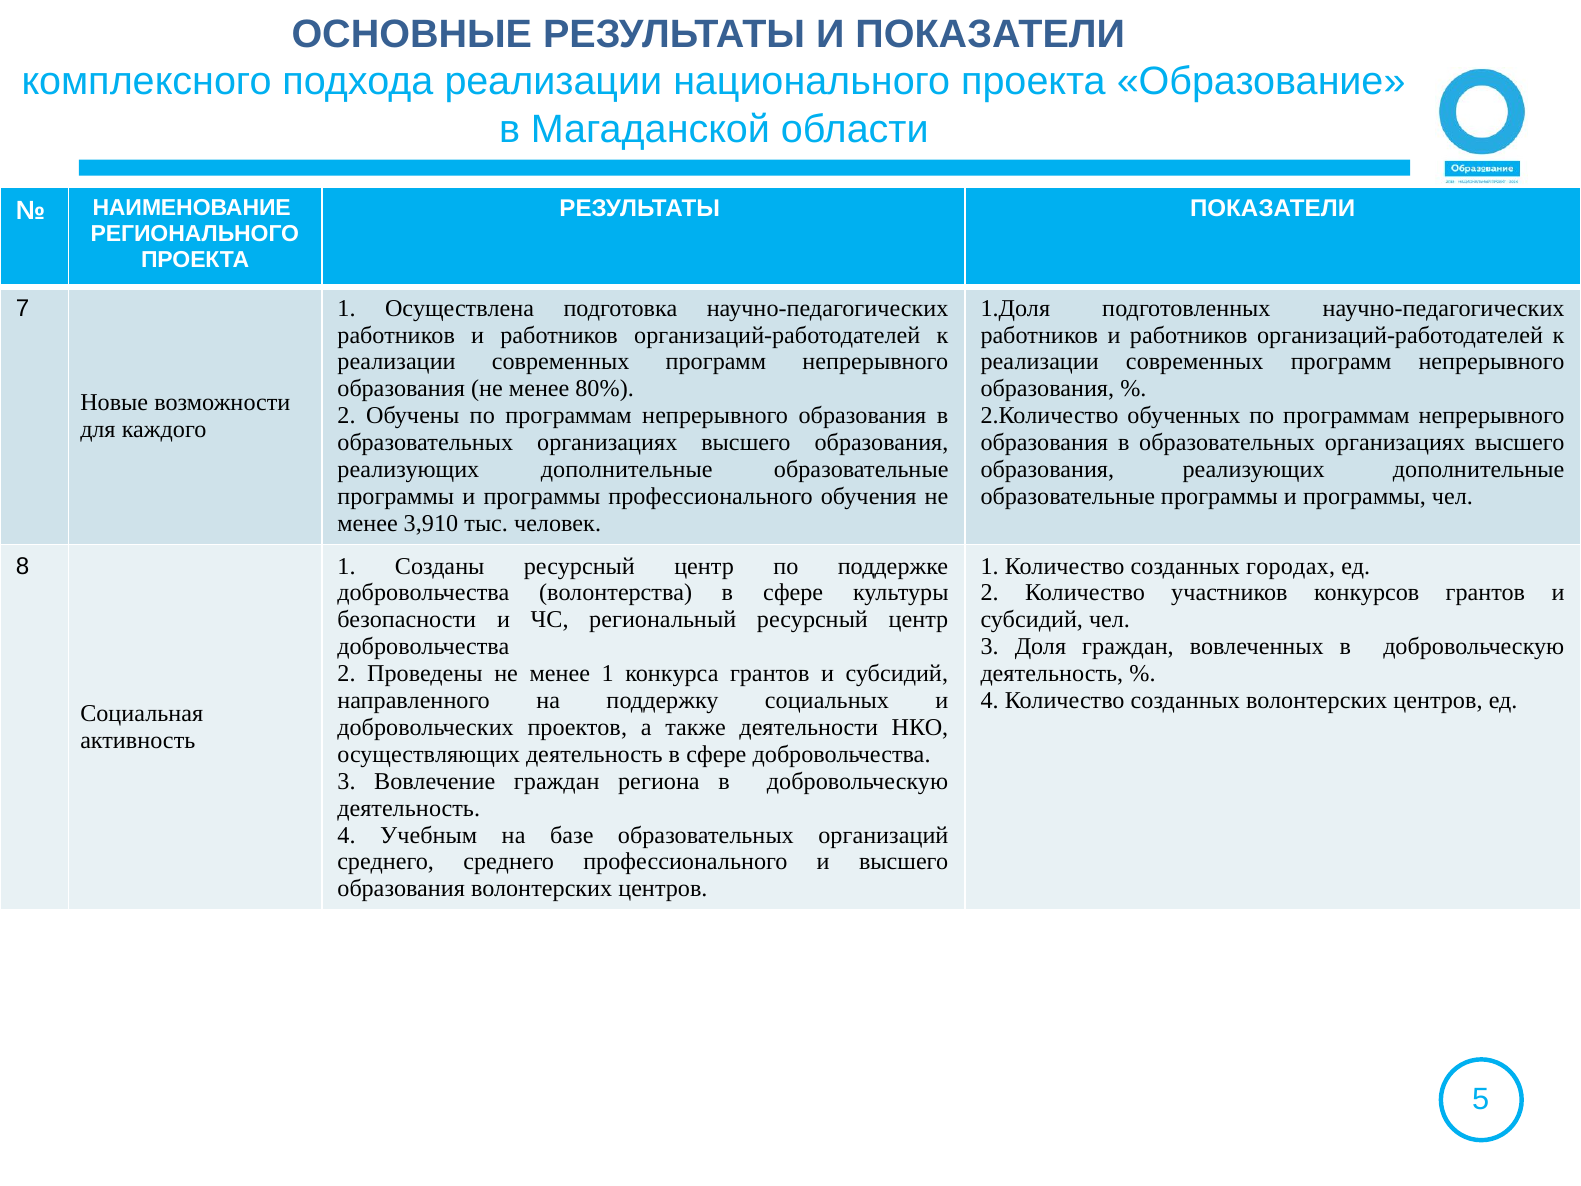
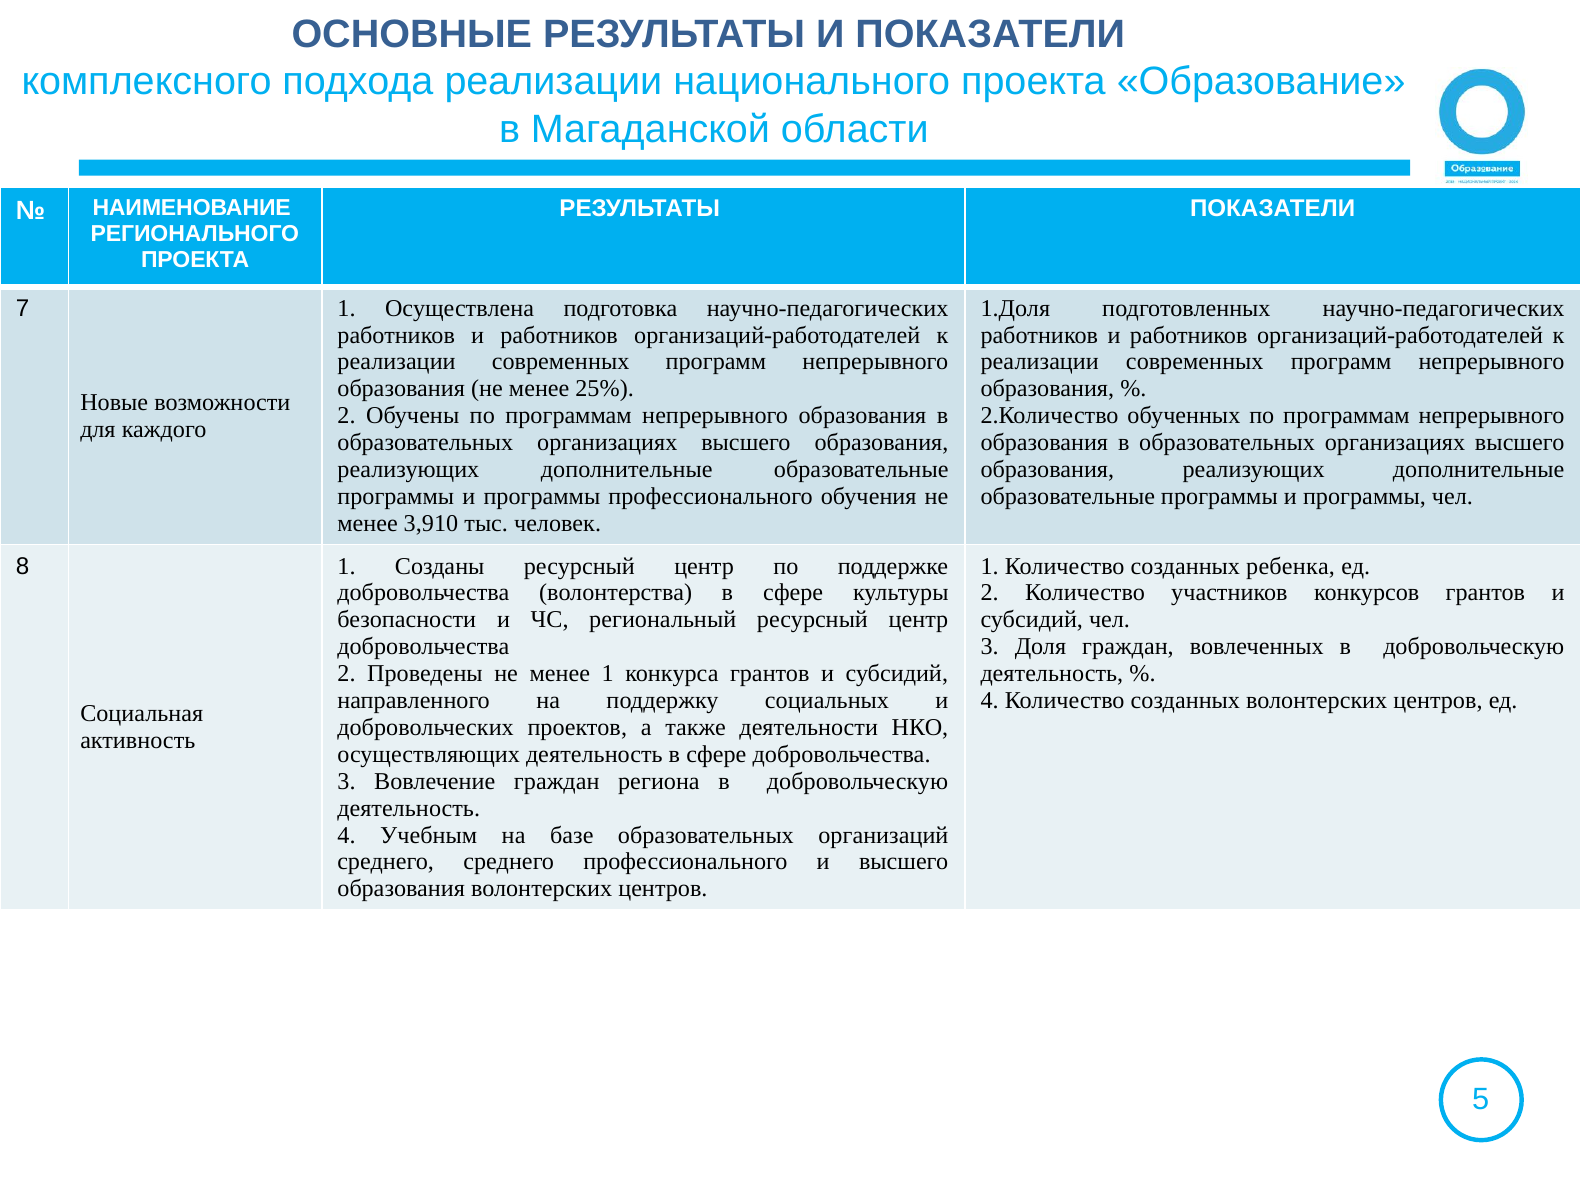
80%: 80% -> 25%
городах: городах -> ребенка
